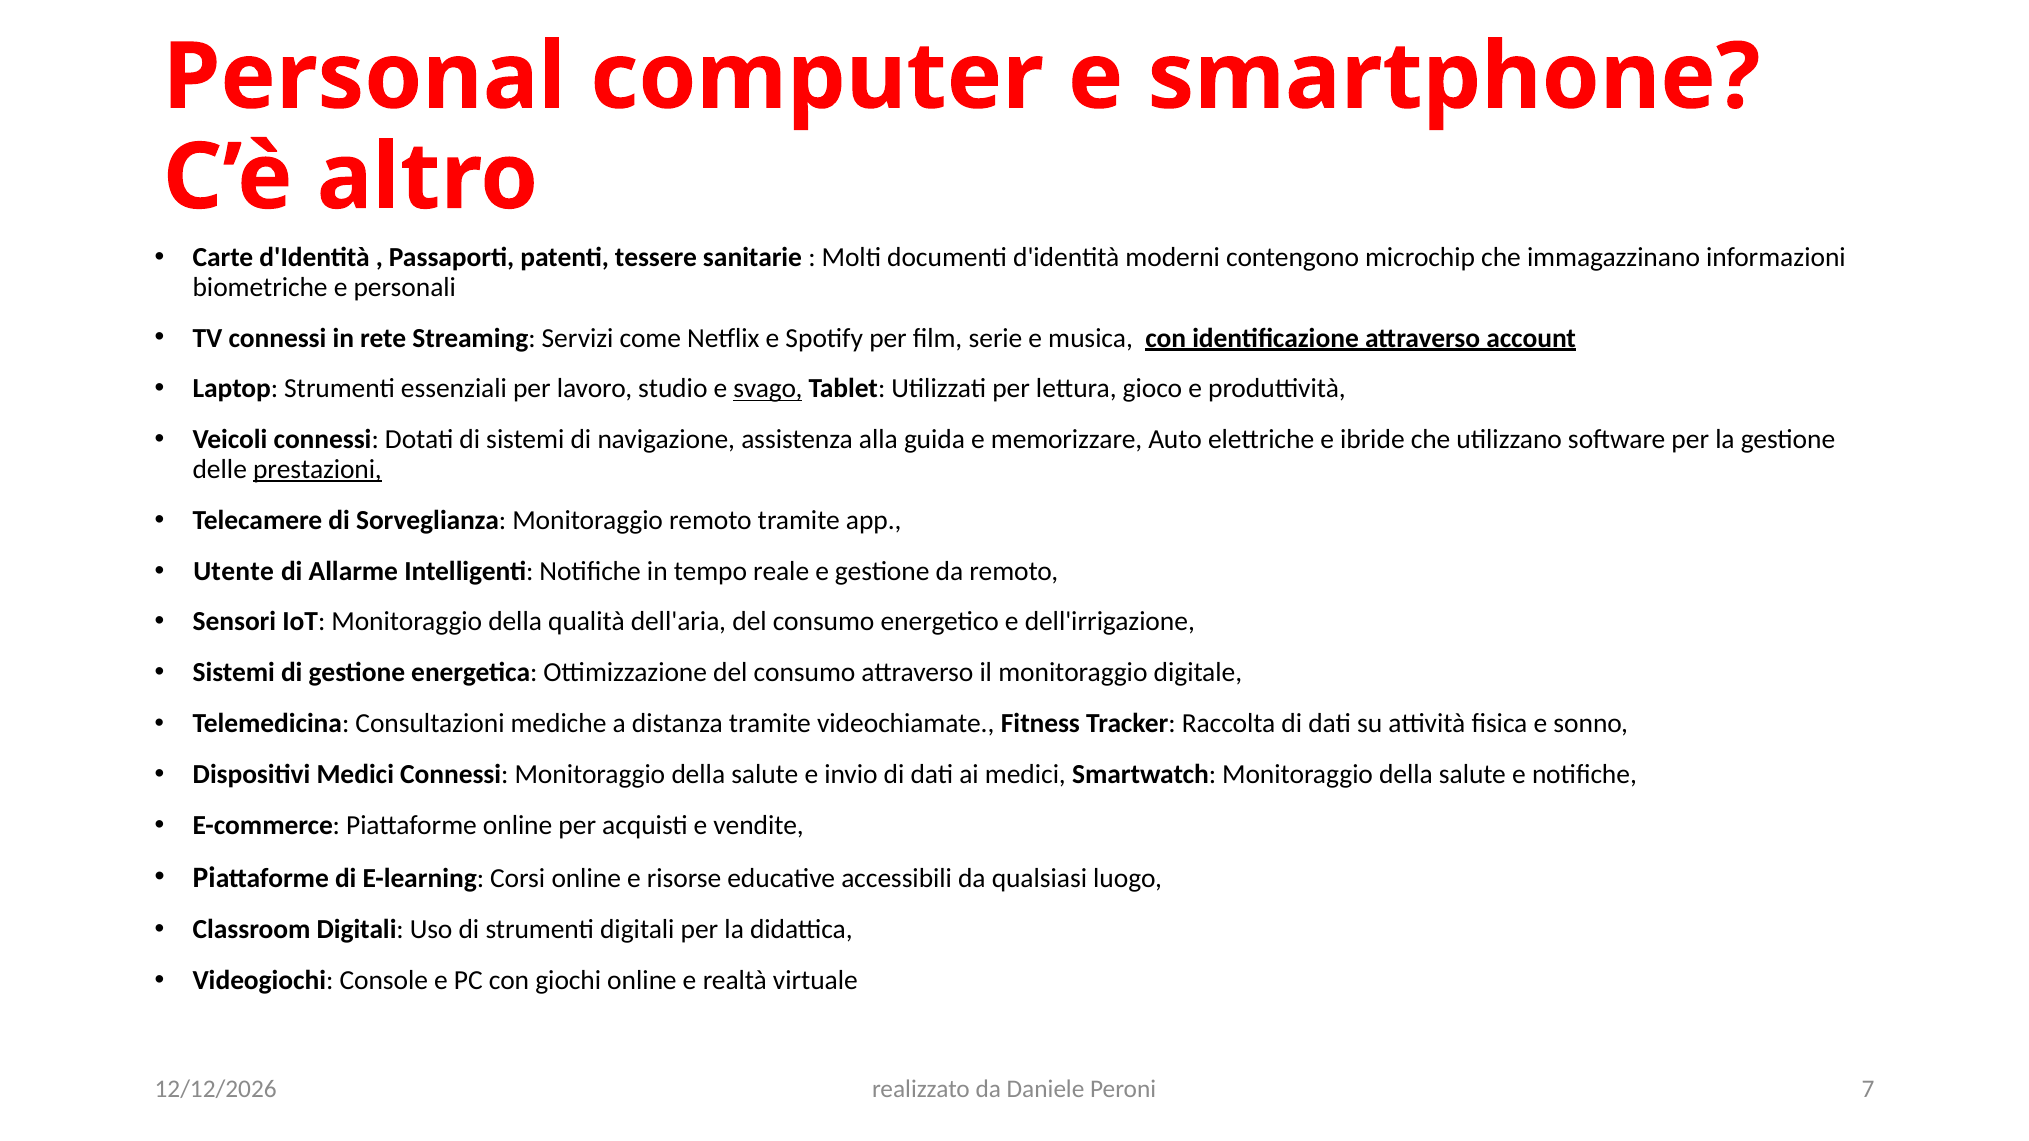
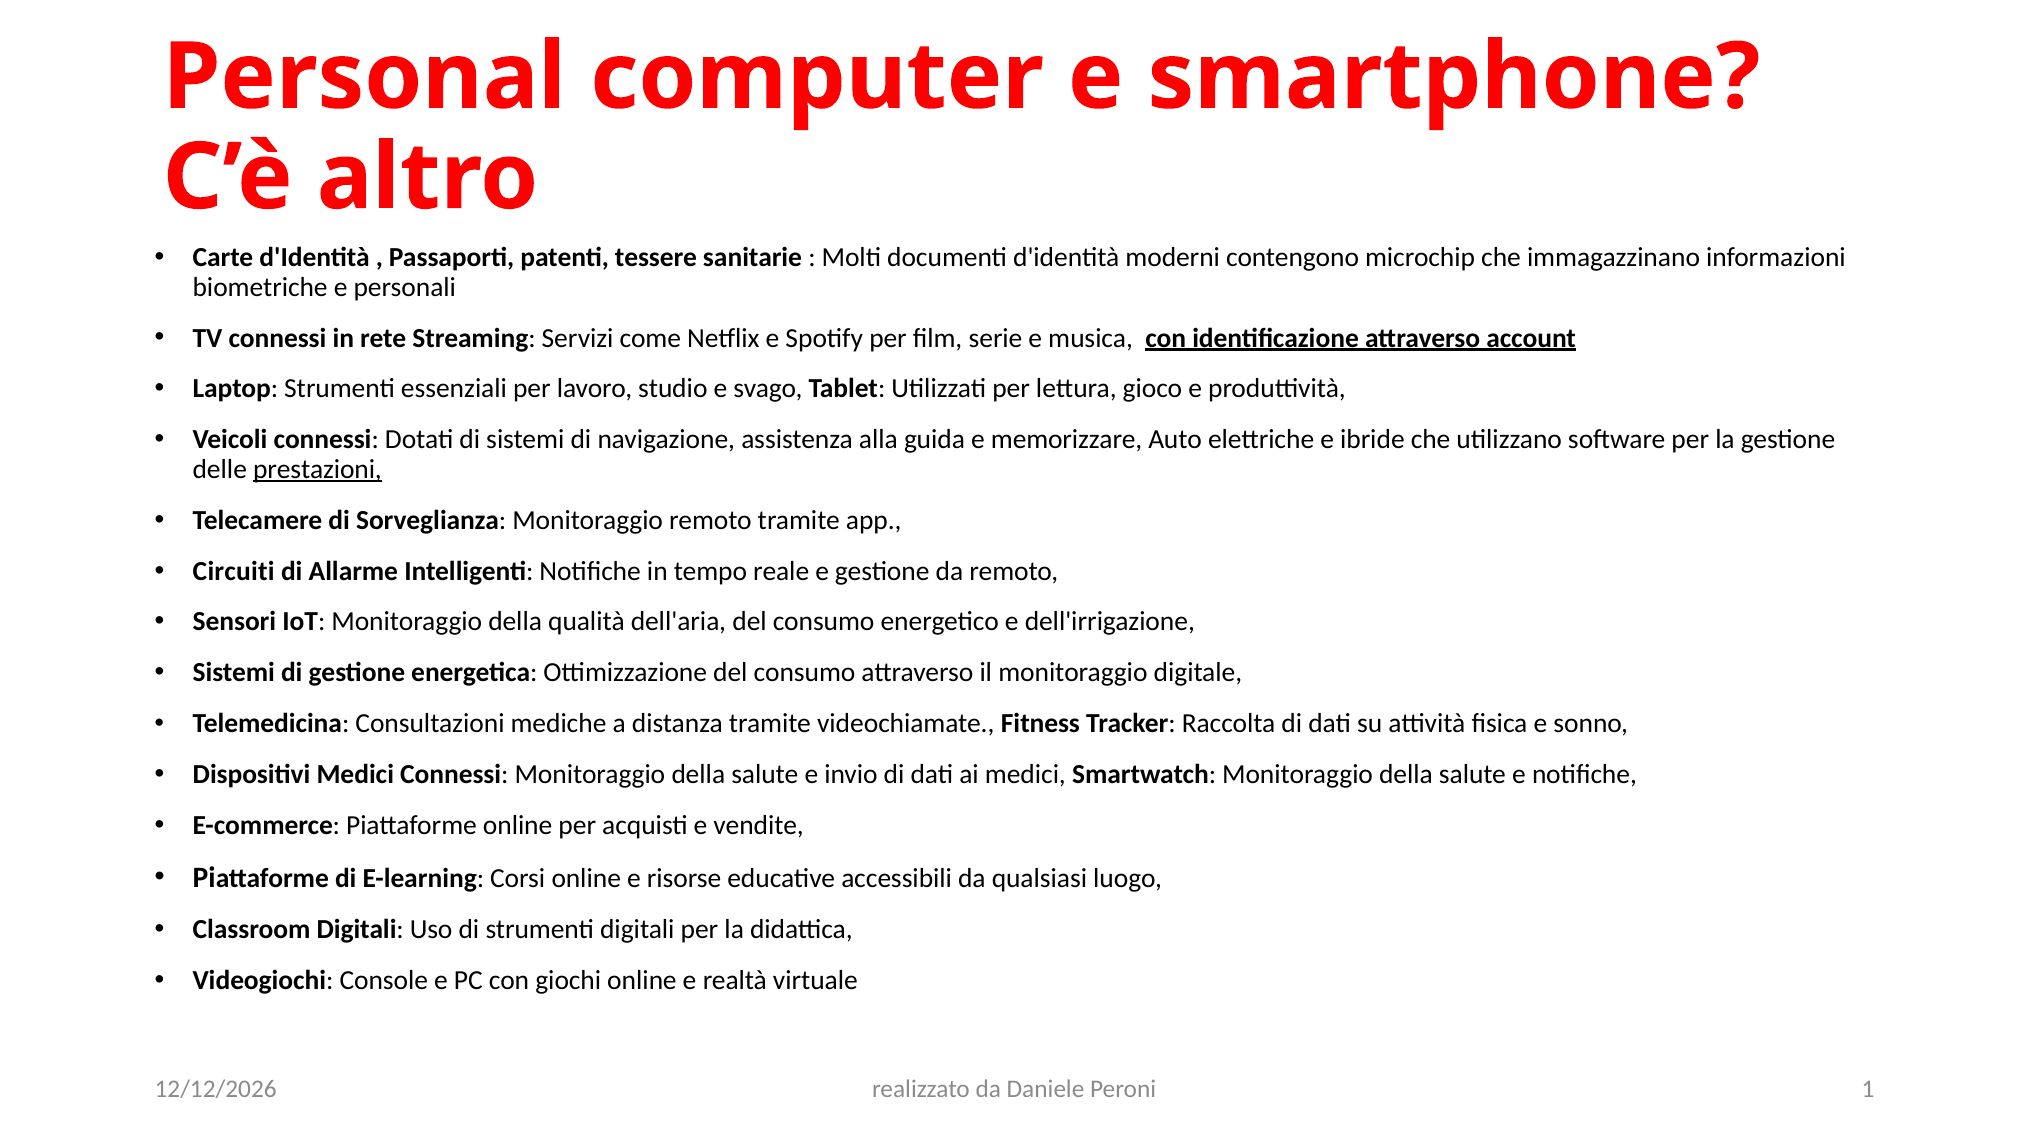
svago underline: present -> none
Utente: Utente -> Circuiti
7: 7 -> 1
